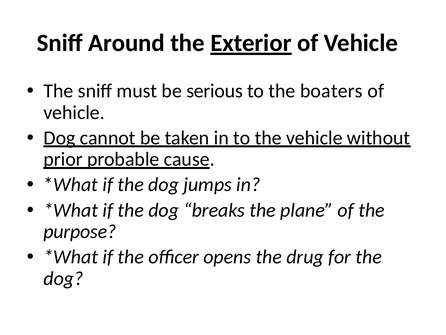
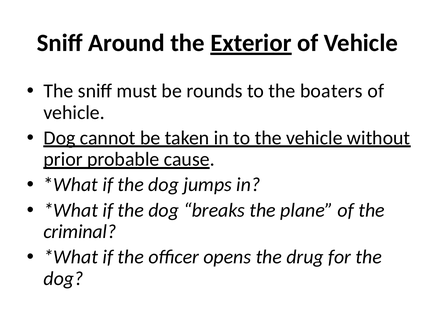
serious: serious -> rounds
purpose: purpose -> criminal
